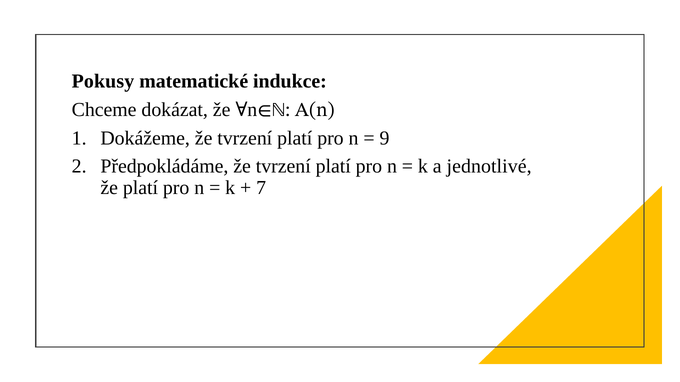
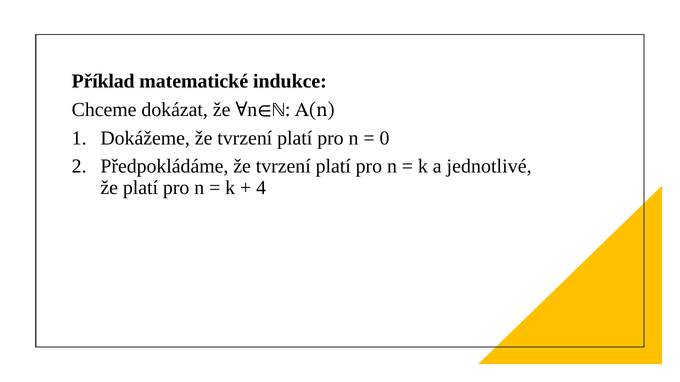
Pokusy: Pokusy -> Příklad
9: 9 -> 0
7: 7 -> 4
